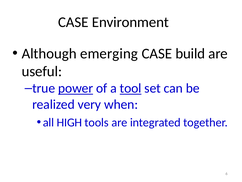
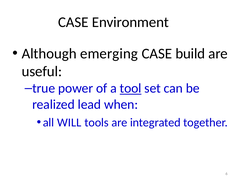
power underline: present -> none
very: very -> lead
HIGH: HIGH -> WILL
